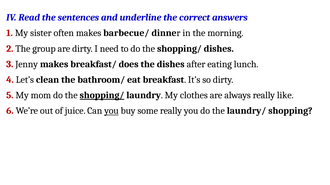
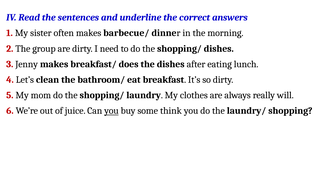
shopping/ at (102, 96) underline: present -> none
like: like -> will
some really: really -> think
